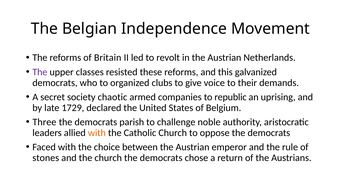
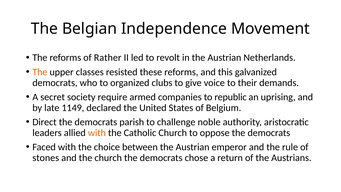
Britain: Britain -> Rather
The at (40, 72) colour: purple -> orange
chaotic: chaotic -> require
1729: 1729 -> 1149
Three: Three -> Direct
